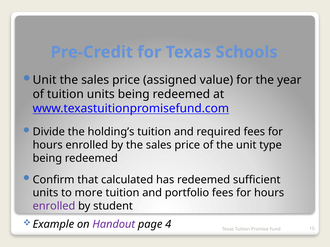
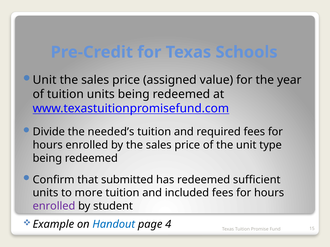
holding’s: holding’s -> needed’s
calculated: calculated -> submitted
portfolio: portfolio -> included
Handout colour: purple -> blue
